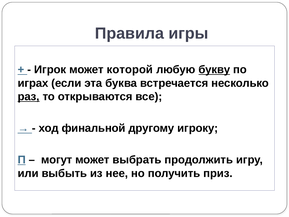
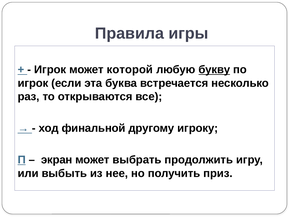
играх at (33, 83): играх -> игрок
раз underline: present -> none
могут: могут -> экран
